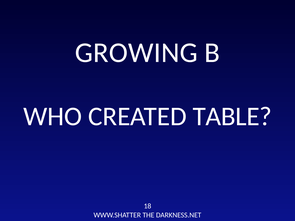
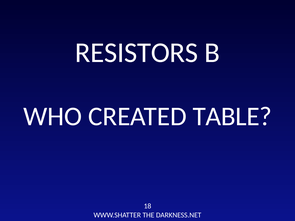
GROWING: GROWING -> RESISTORS
